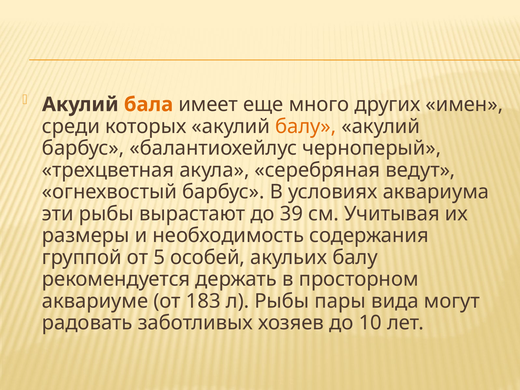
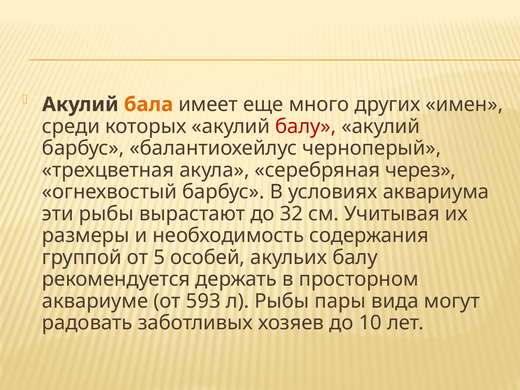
балу at (306, 126) colour: orange -> red
ведут: ведут -> через
39: 39 -> 32
183: 183 -> 593
